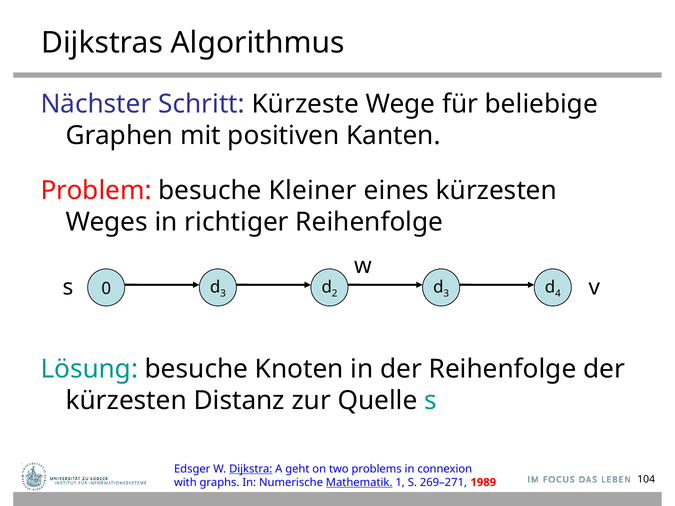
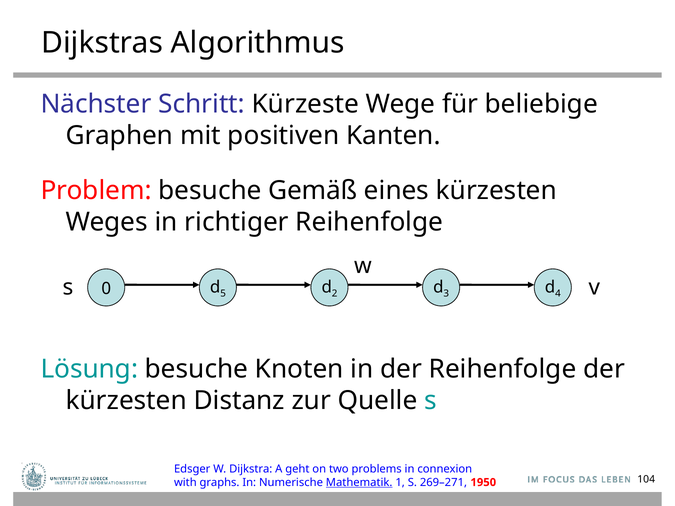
Kleiner: Kleiner -> Gemäß
3 at (223, 294): 3 -> 5
Dijkstra underline: present -> none
1989: 1989 -> 1950
